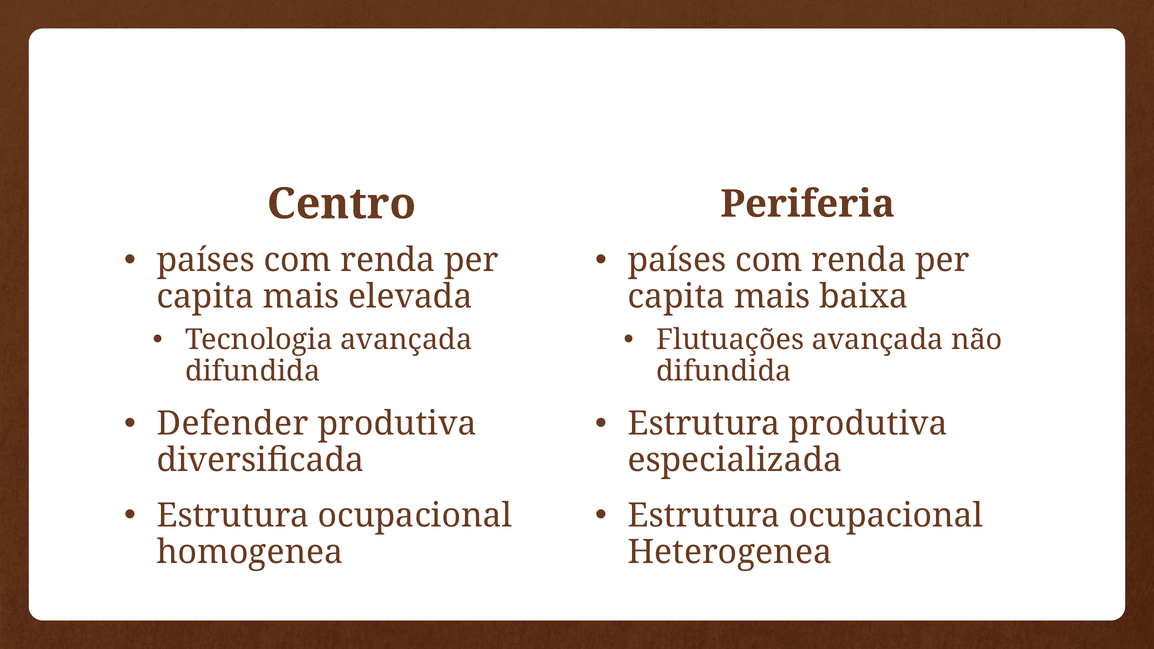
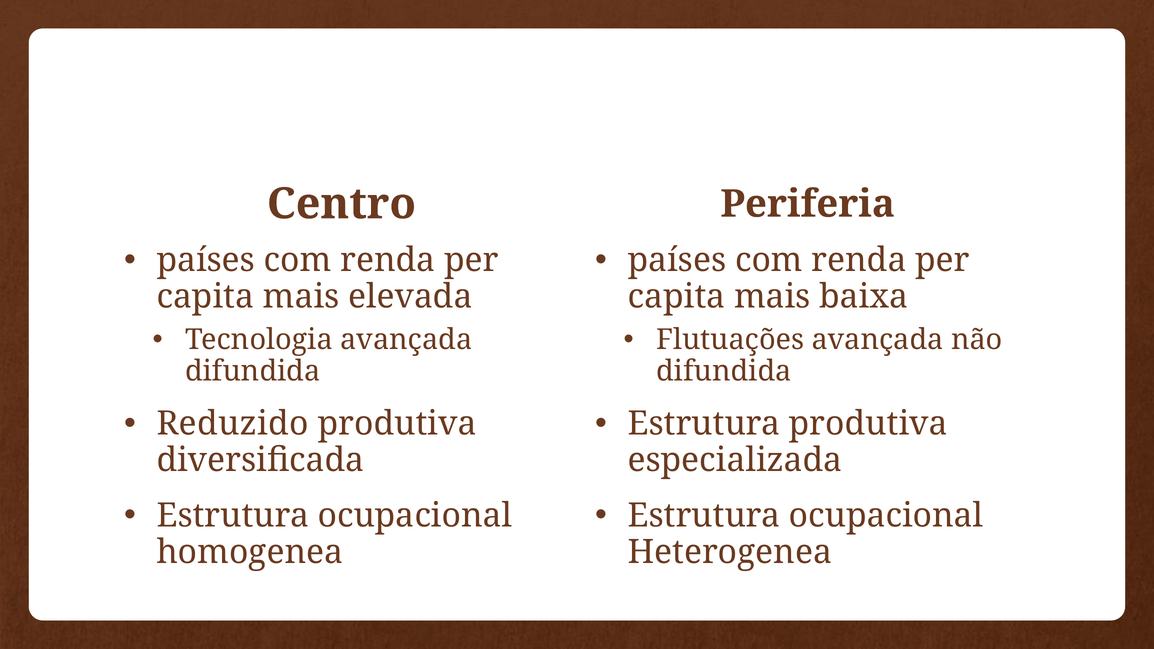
Defender: Defender -> Reduzido
